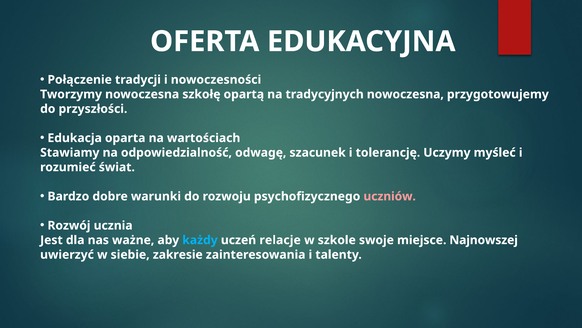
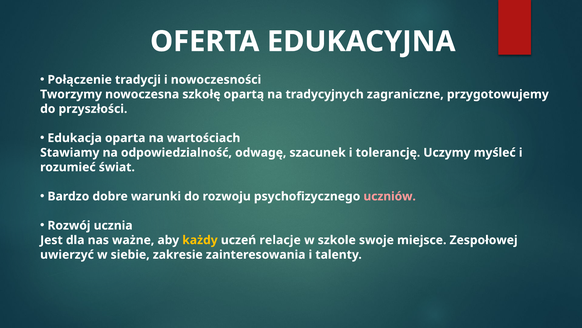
tradycyjnych nowoczesna: nowoczesna -> zagraniczne
każdy colour: light blue -> yellow
Najnowszej: Najnowszej -> Zespołowej
